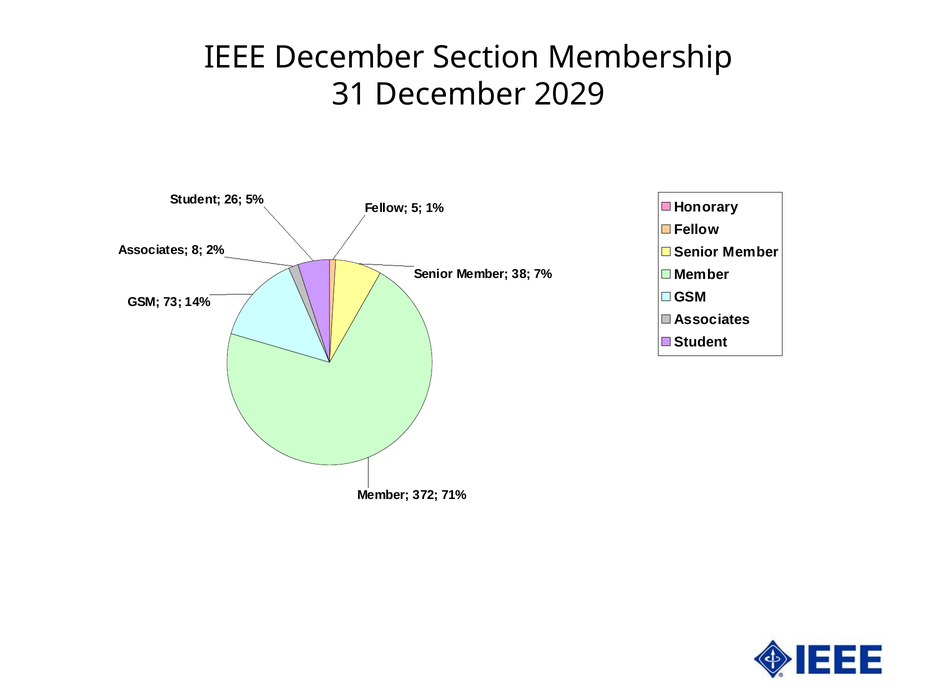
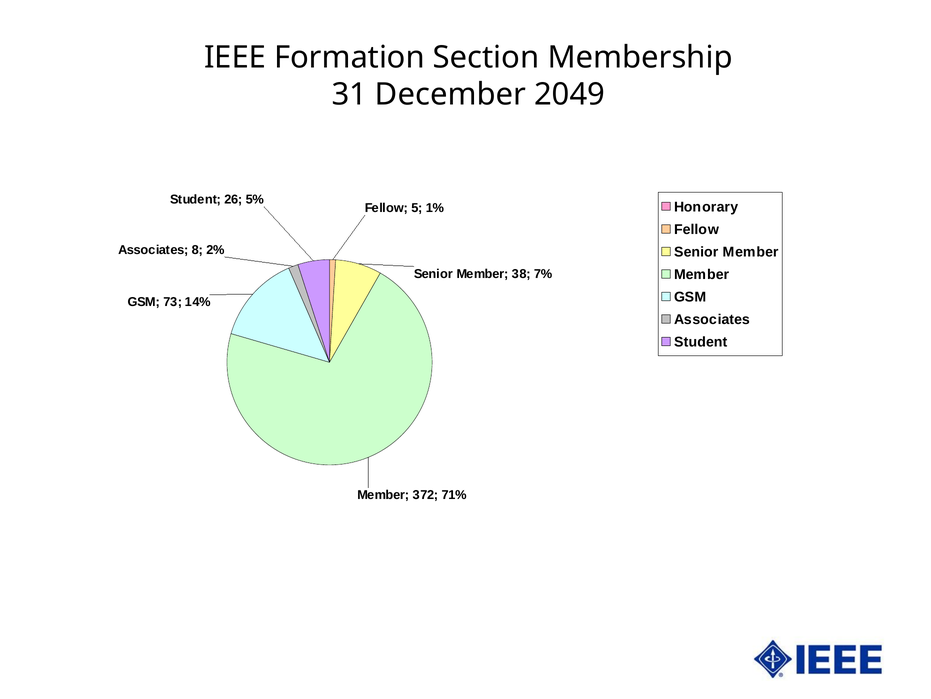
IEEE December: December -> Formation
2029: 2029 -> 2049
